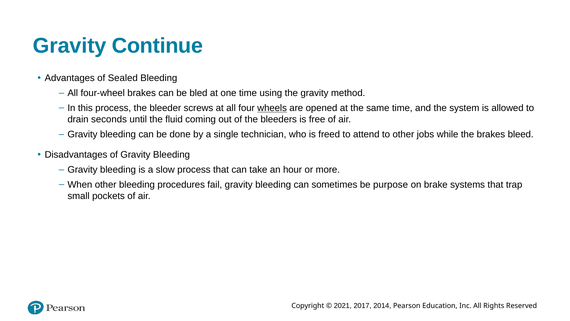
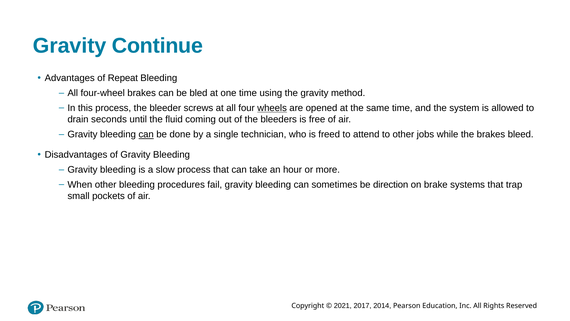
Sealed: Sealed -> Repeat
can at (146, 134) underline: none -> present
purpose: purpose -> direction
